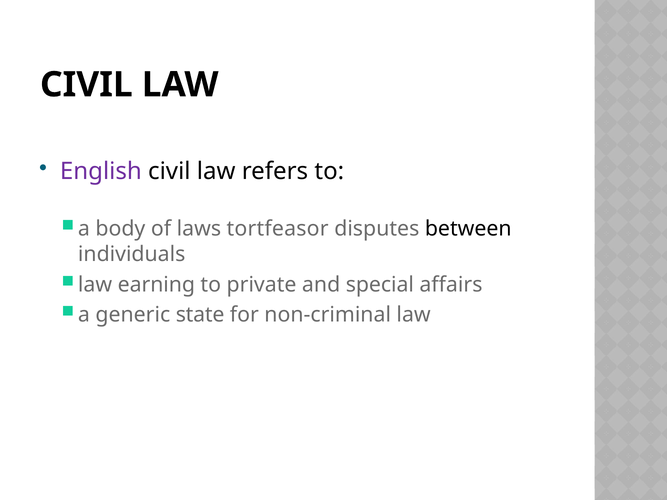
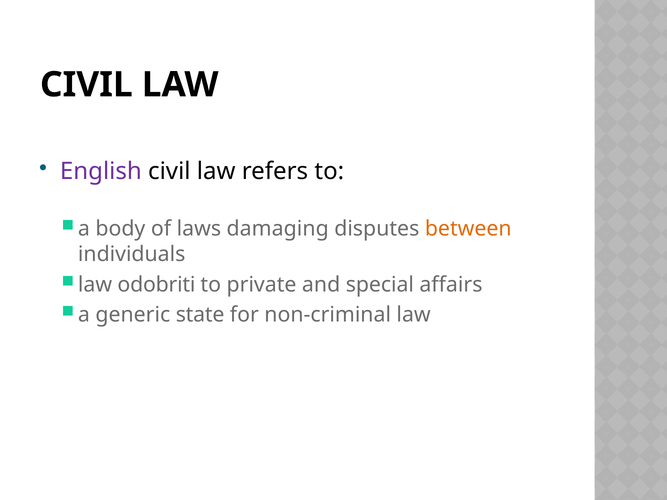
tortfeasor: tortfeasor -> damaging
between colour: black -> orange
earning: earning -> odobriti
